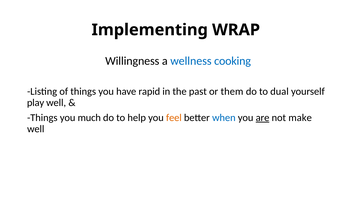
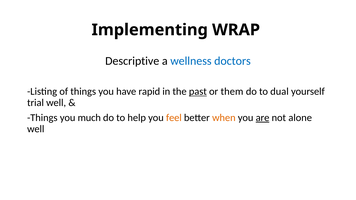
Willingness: Willingness -> Descriptive
cooking: cooking -> doctors
past underline: none -> present
play: play -> trial
when colour: blue -> orange
make: make -> alone
